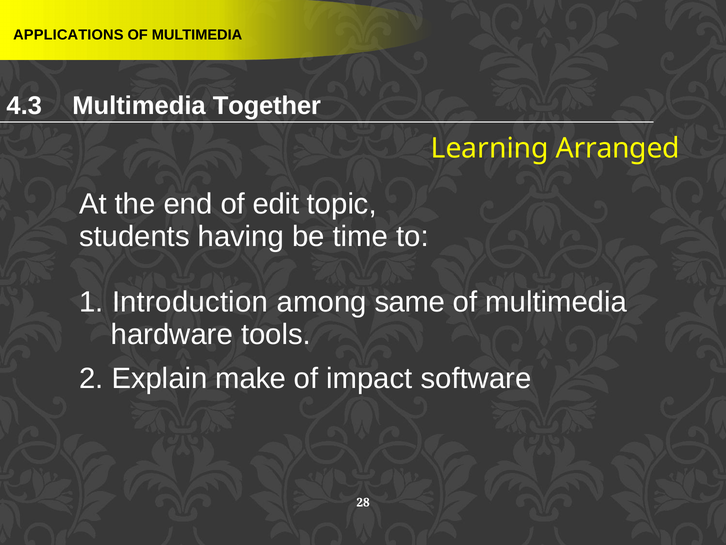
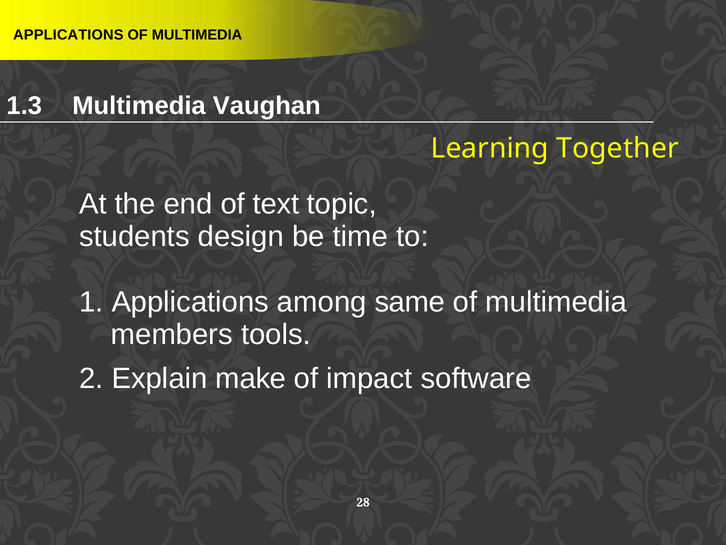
4.3: 4.3 -> 1.3
Together: Together -> Vaughan
Arranged: Arranged -> Together
edit: edit -> text
having: having -> design
1 Introduction: Introduction -> Applications
hardware: hardware -> members
